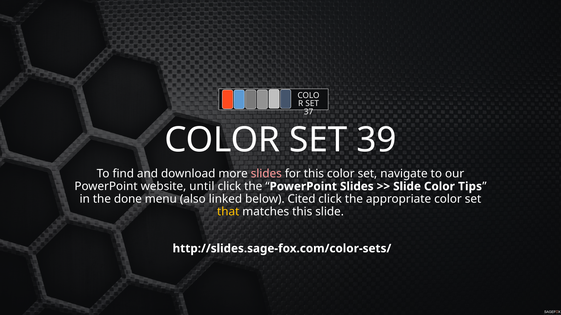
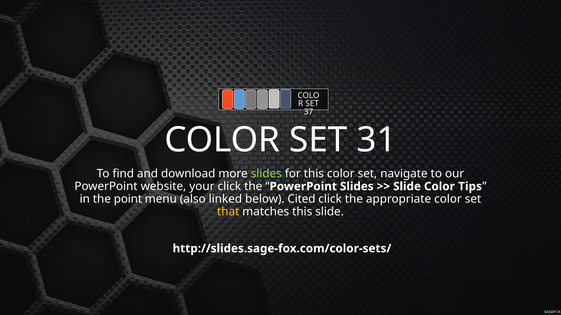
39: 39 -> 31
slides at (266, 174) colour: pink -> light green
until: until -> your
done: done -> point
